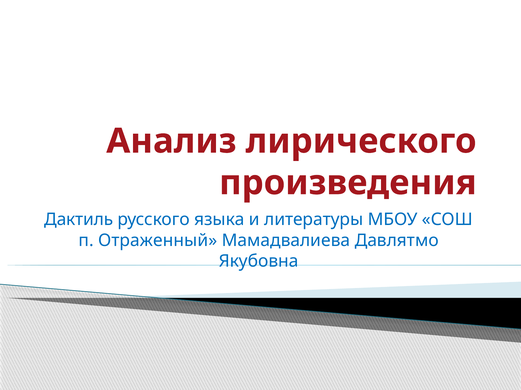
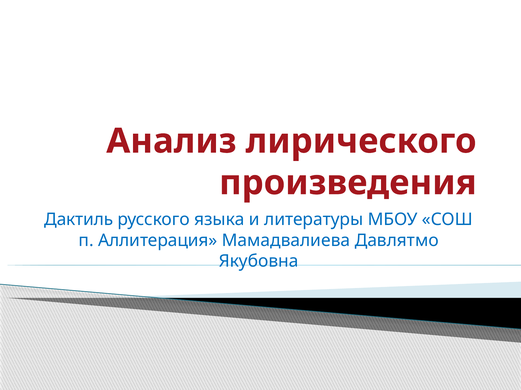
Отраженный: Отраженный -> Аллитерация
